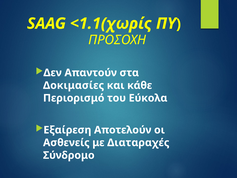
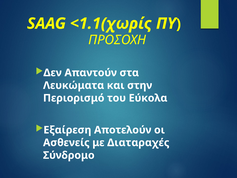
Δοκιμασίες: Δοκιμασίες -> Λευκώματα
κάθε: κάθε -> στην
